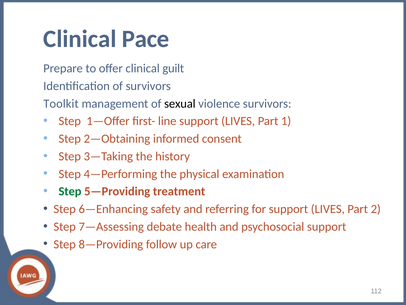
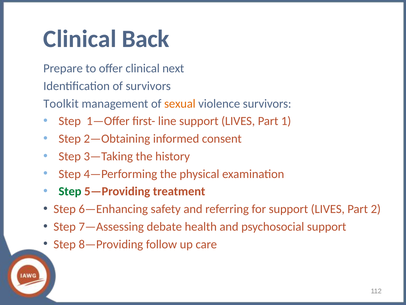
Pace: Pace -> Back
guilt: guilt -> next
sexual colour: black -> orange
